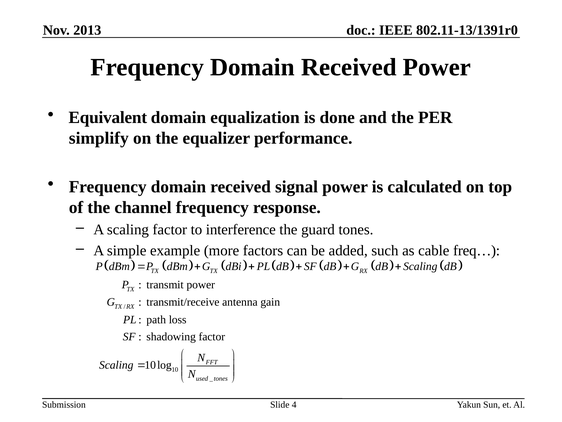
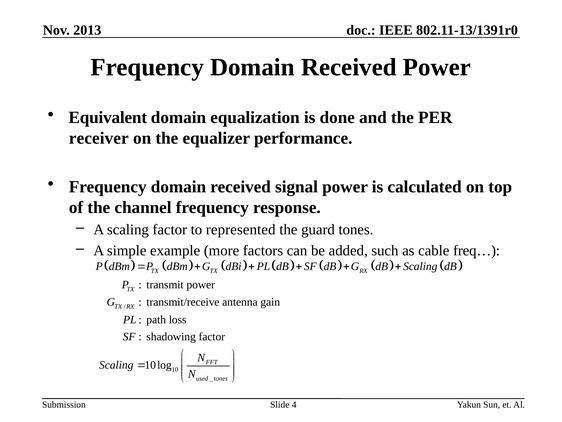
simplify: simplify -> receiver
interference: interference -> represented
